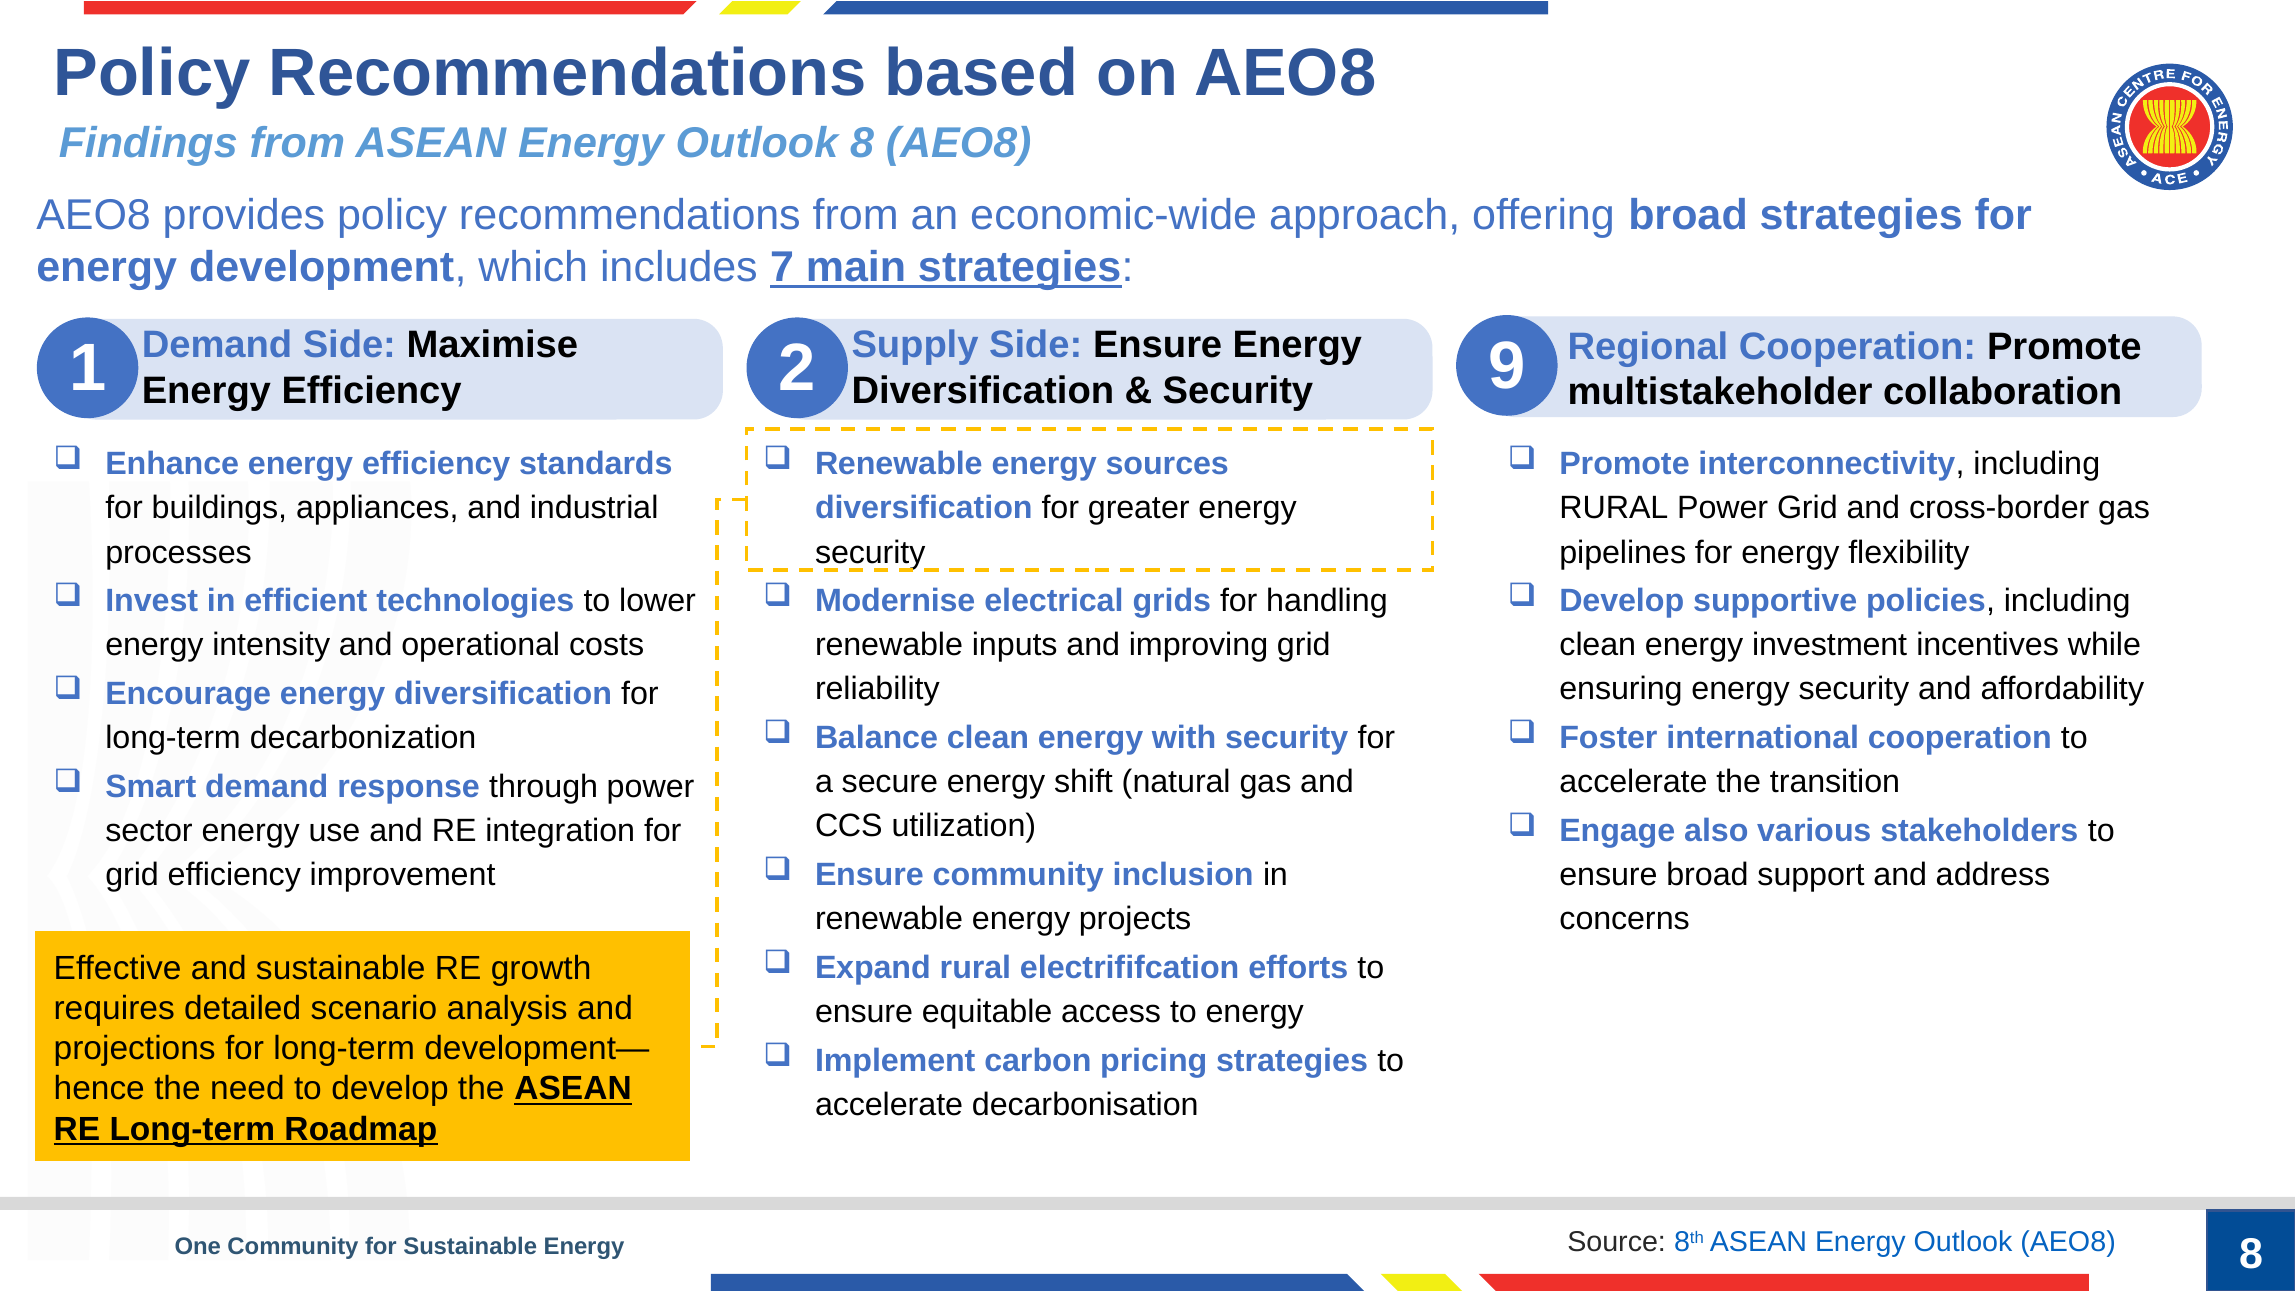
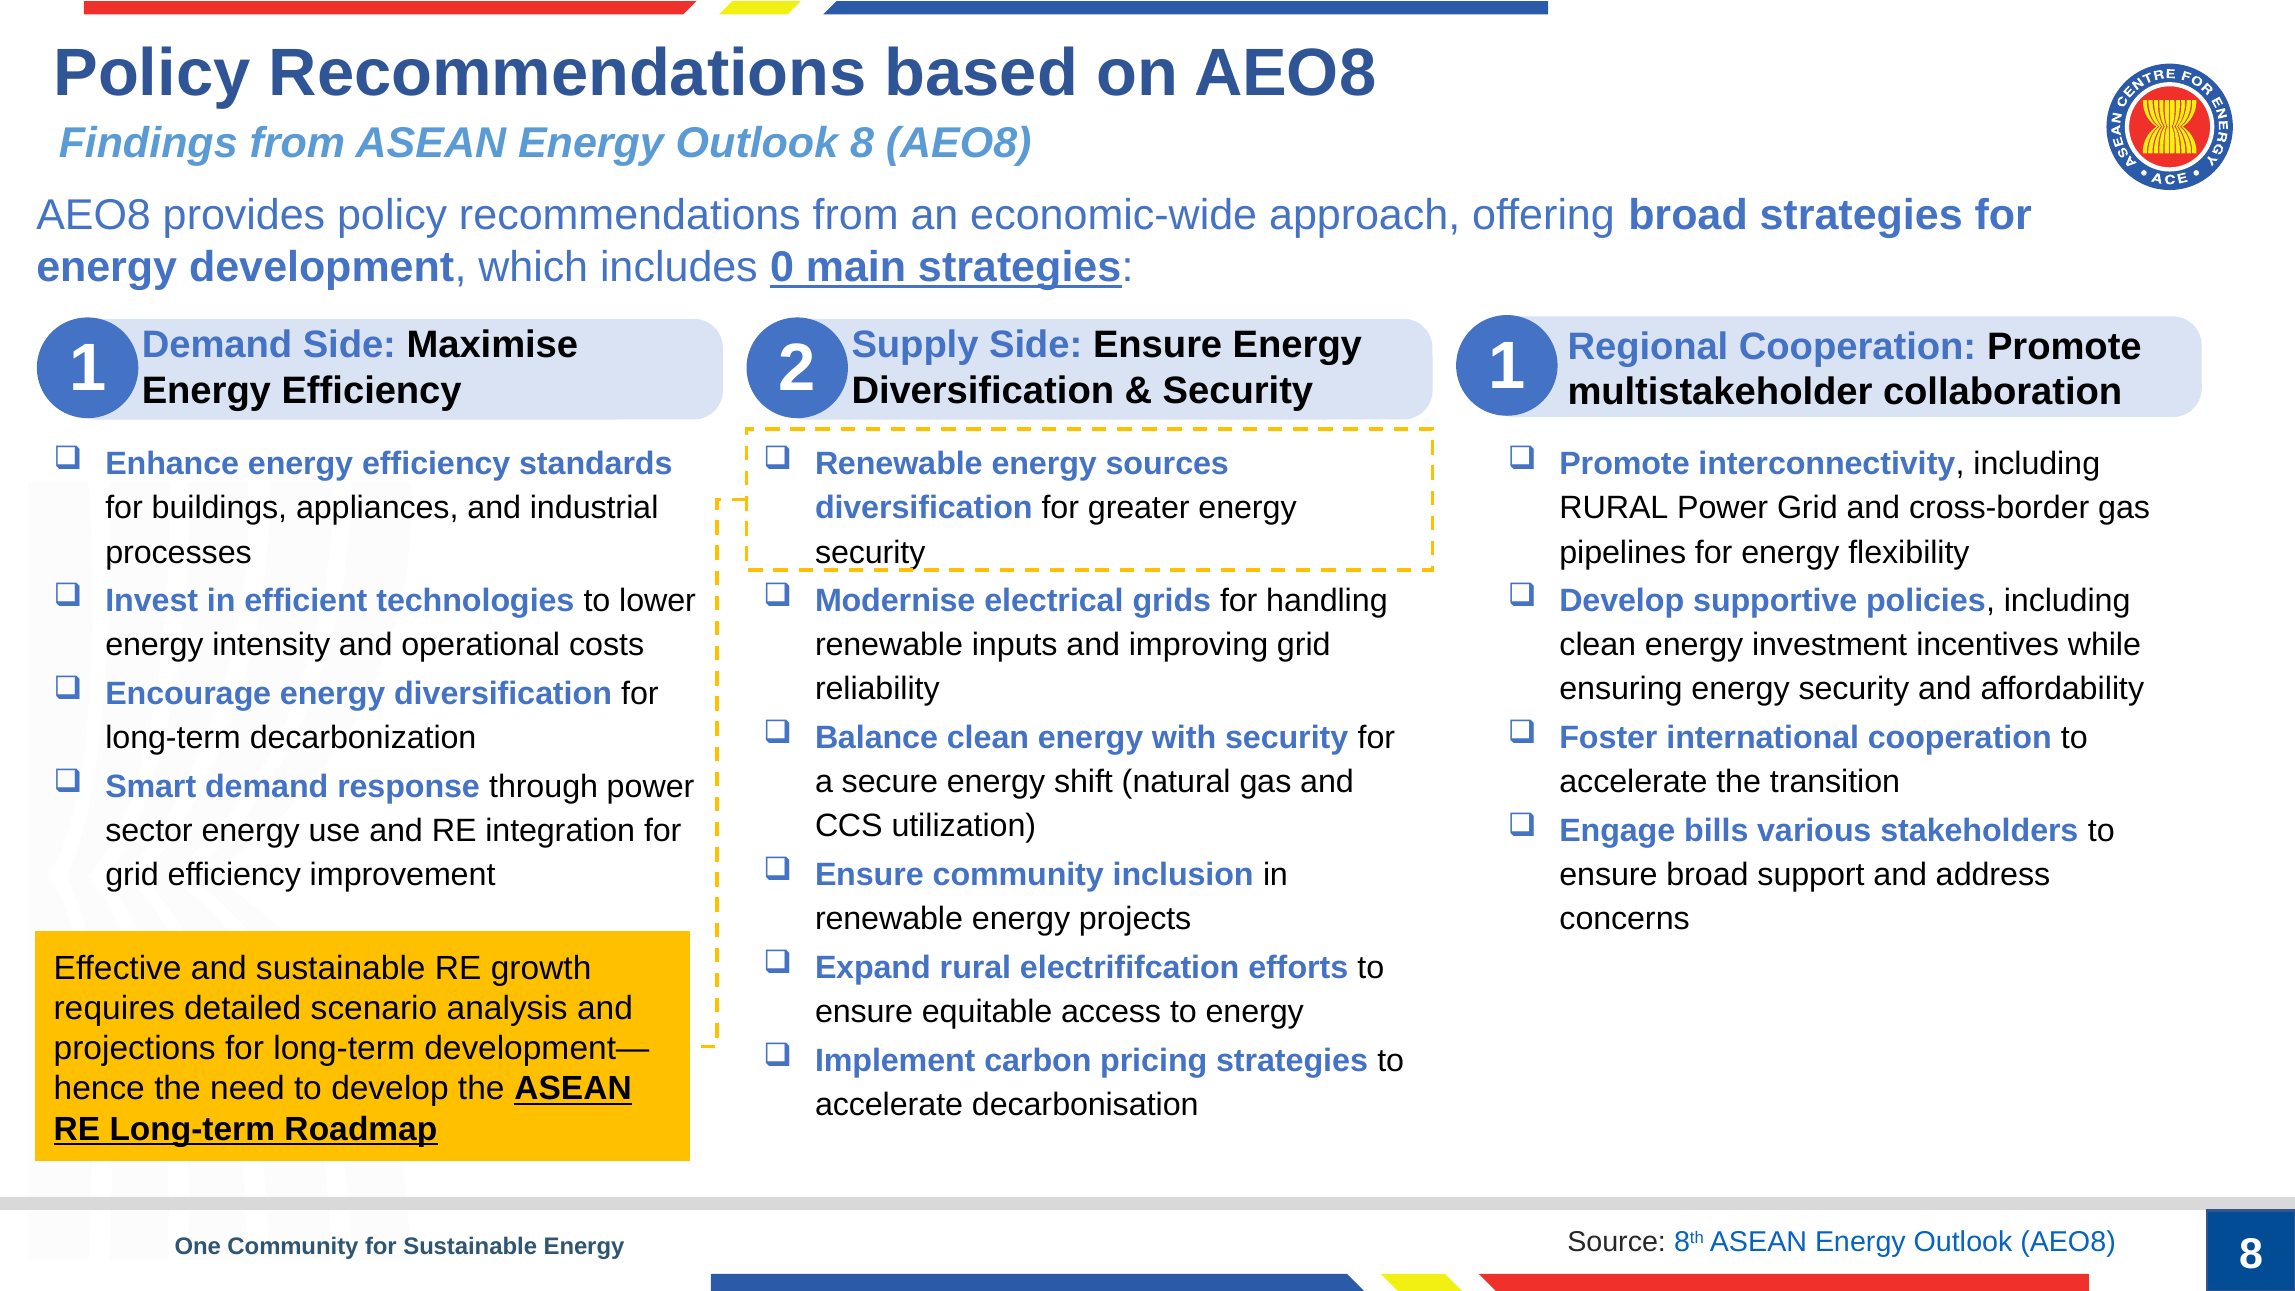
7: 7 -> 0
Efficiency 9: 9 -> 1
also: also -> bills
